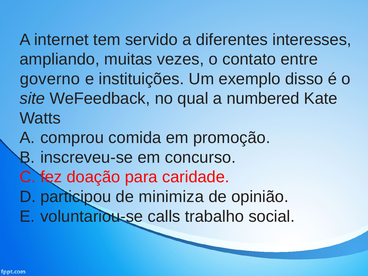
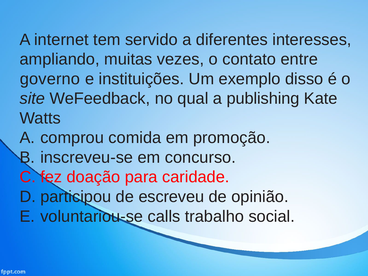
numbered: numbered -> publishing
minimiza: minimiza -> escreveu
